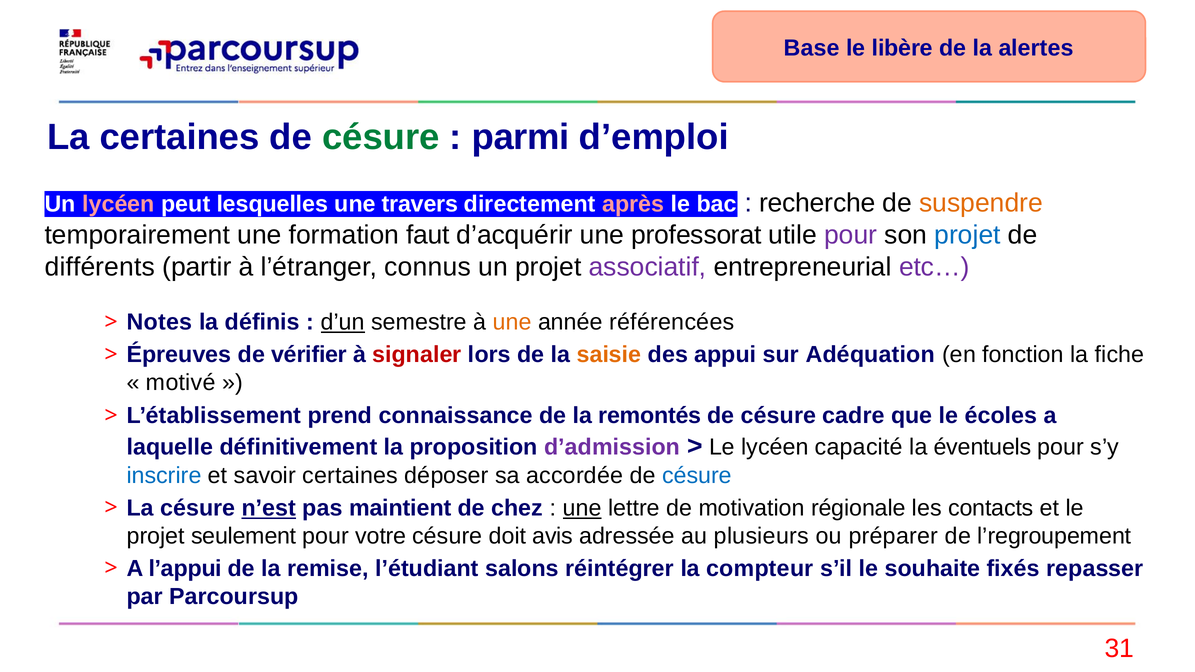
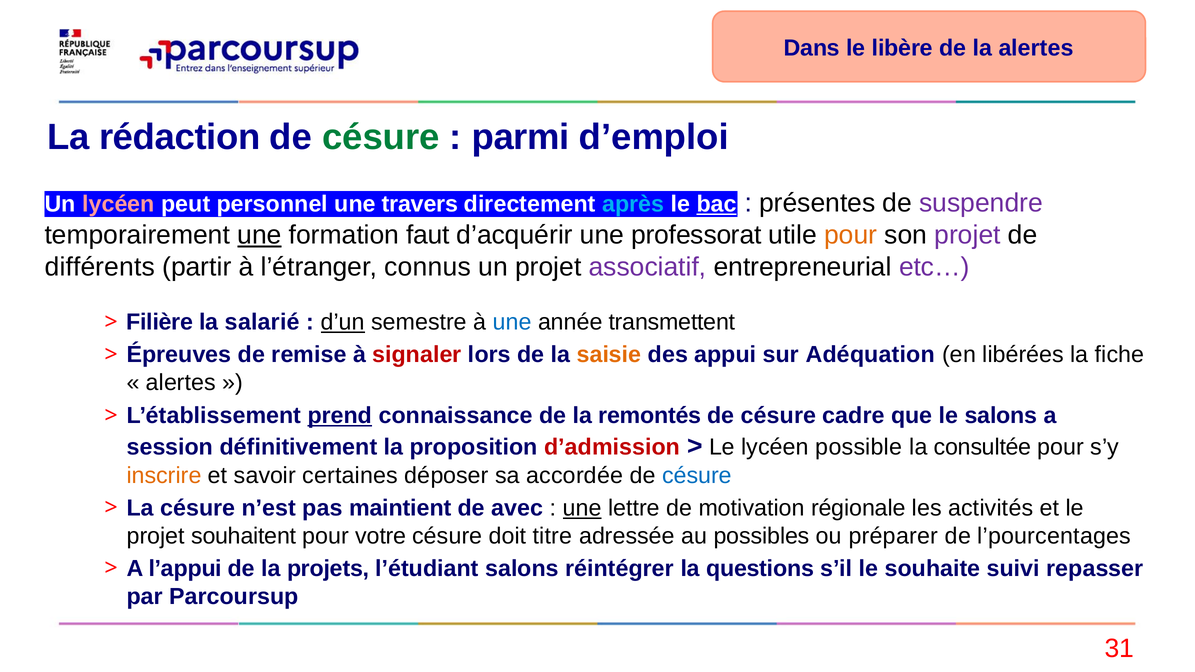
Base: Base -> Dans
La certaines: certaines -> rédaction
lesquelles: lesquelles -> personnel
après colour: pink -> light blue
bac underline: none -> present
recherche: recherche -> présentes
suspendre colour: orange -> purple
une at (259, 235) underline: none -> present
pour at (851, 235) colour: purple -> orange
projet at (968, 235) colour: blue -> purple
Notes: Notes -> Filière
définis: définis -> salarié
une at (512, 322) colour: orange -> blue
référencées: référencées -> transmettent
vérifier: vérifier -> remise
fonction: fonction -> libérées
motivé at (181, 383): motivé -> alertes
prend underline: none -> present
le écoles: écoles -> salons
laquelle: laquelle -> session
d’admission colour: purple -> red
capacité: capacité -> possible
éventuels: éventuels -> consultée
inscrire colour: blue -> orange
n’est underline: present -> none
chez: chez -> avec
contacts: contacts -> activités
seulement: seulement -> souhaitent
avis: avis -> titre
plusieurs: plusieurs -> possibles
l’regroupement: l’regroupement -> l’pourcentages
remise: remise -> projets
compteur: compteur -> questions
fixés: fixés -> suivi
